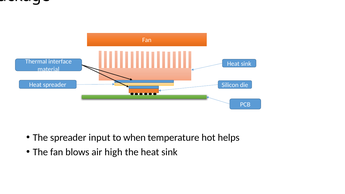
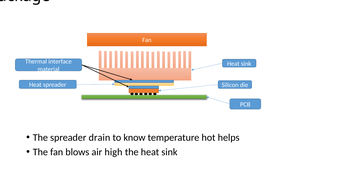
input: input -> drain
when: when -> know
